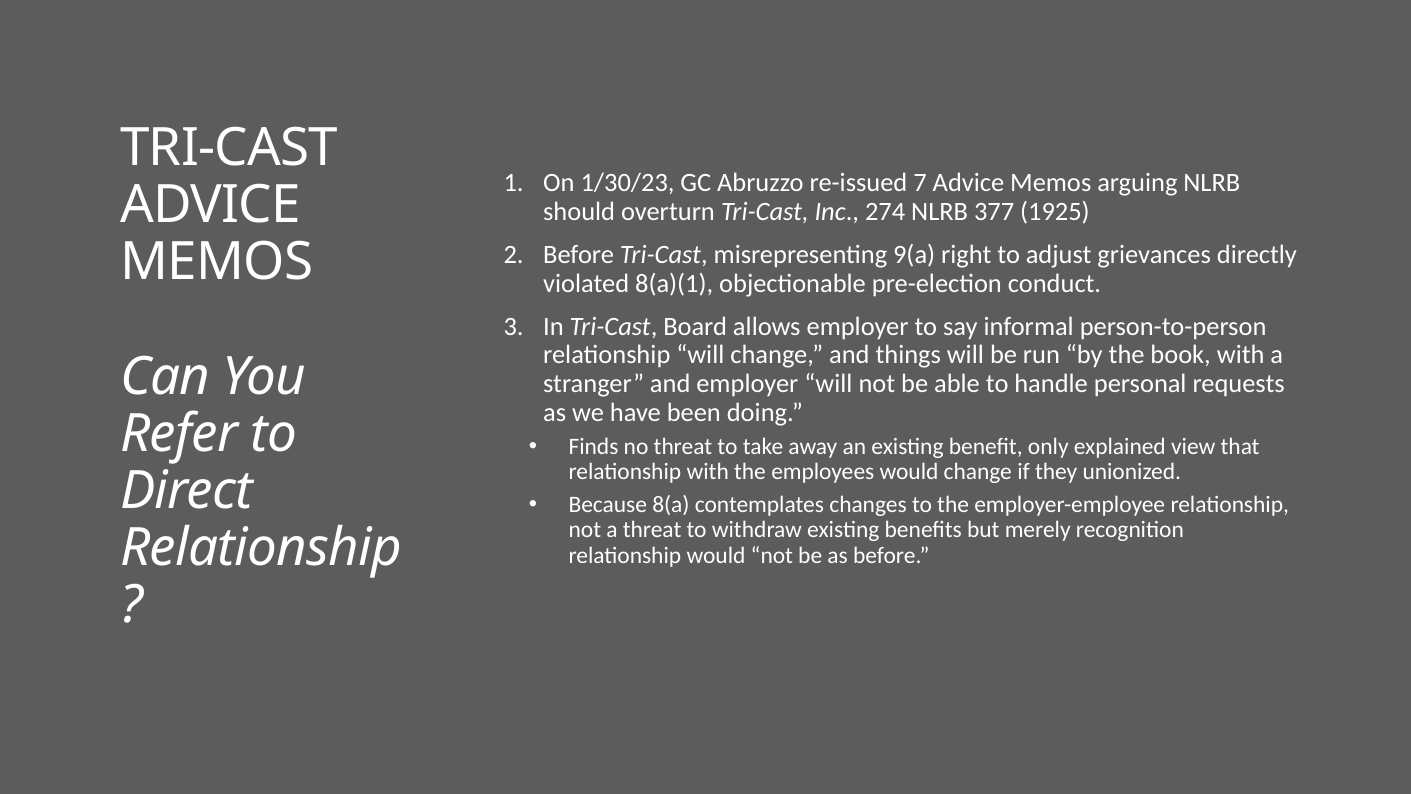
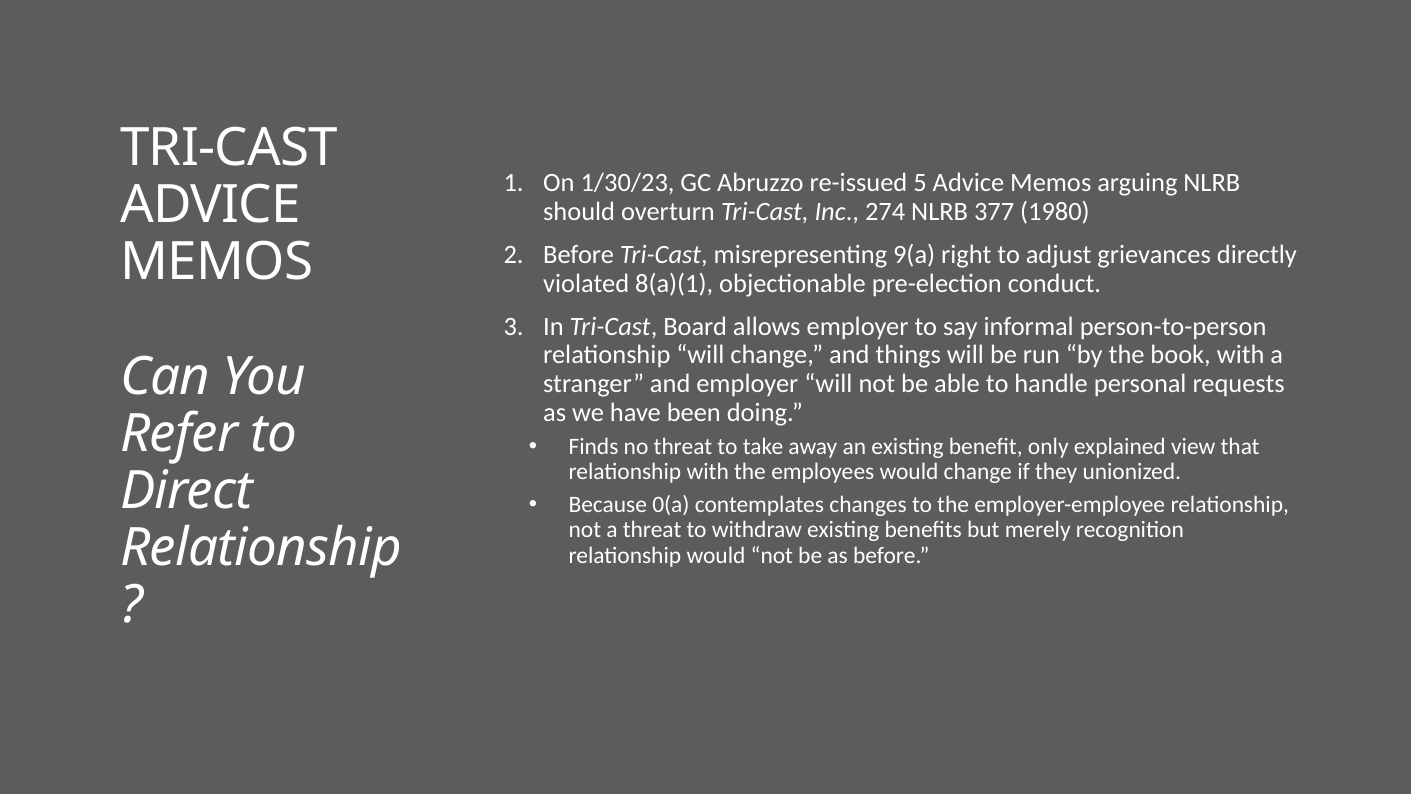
7: 7 -> 5
1925: 1925 -> 1980
8(a: 8(a -> 0(a
